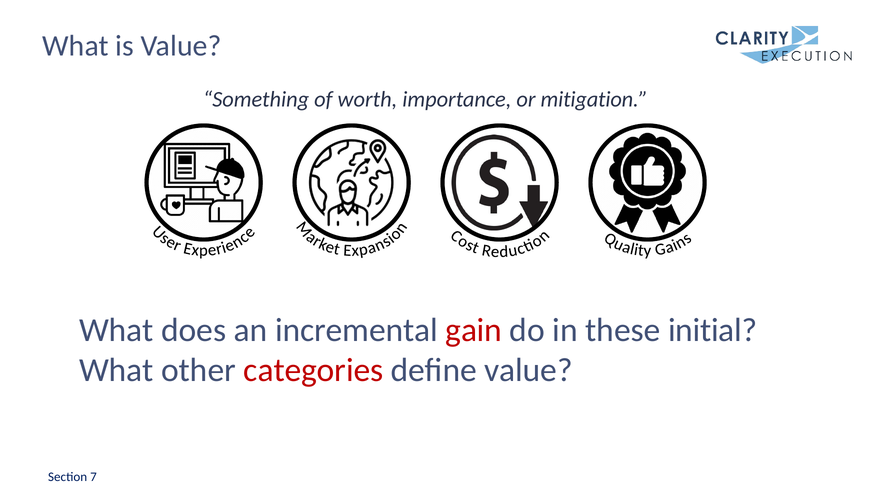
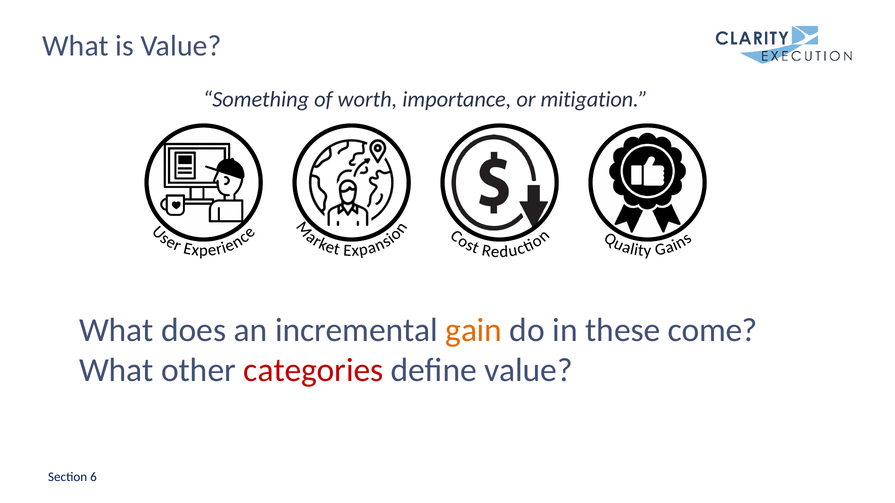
gain colour: red -> orange
initial: initial -> come
7: 7 -> 6
